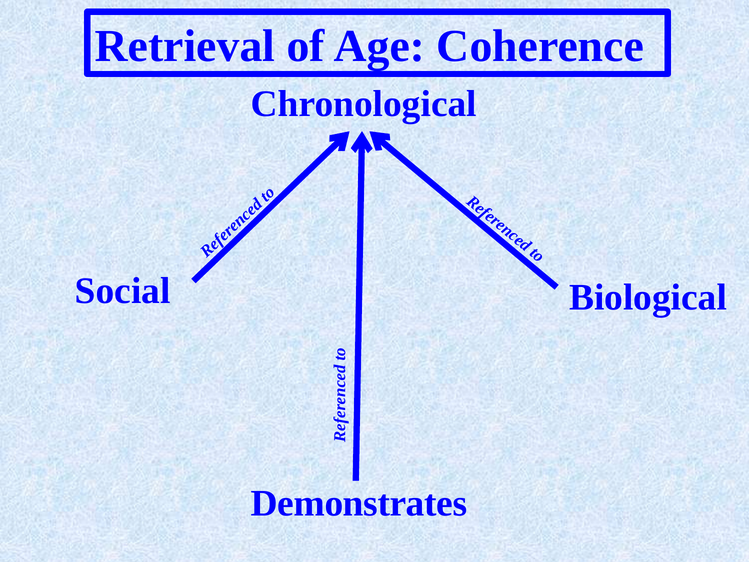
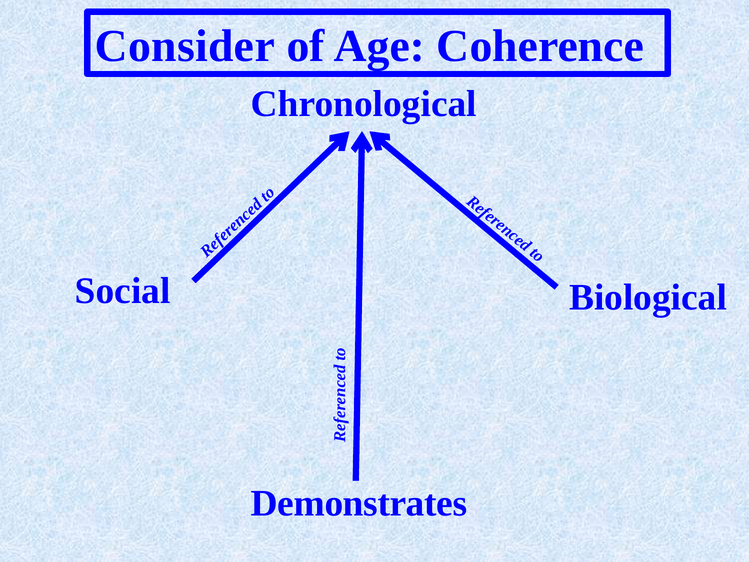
Retrieval: Retrieval -> Consider
